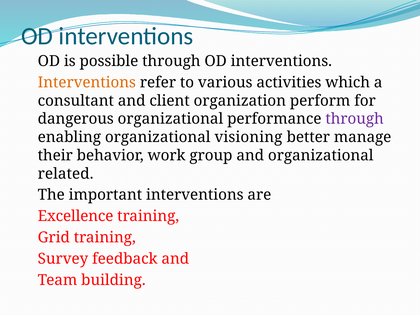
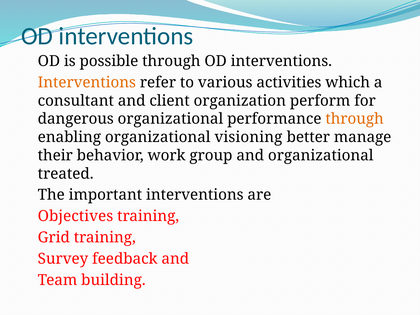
through at (355, 119) colour: purple -> orange
related: related -> treated
Excellence: Excellence -> Objectives
